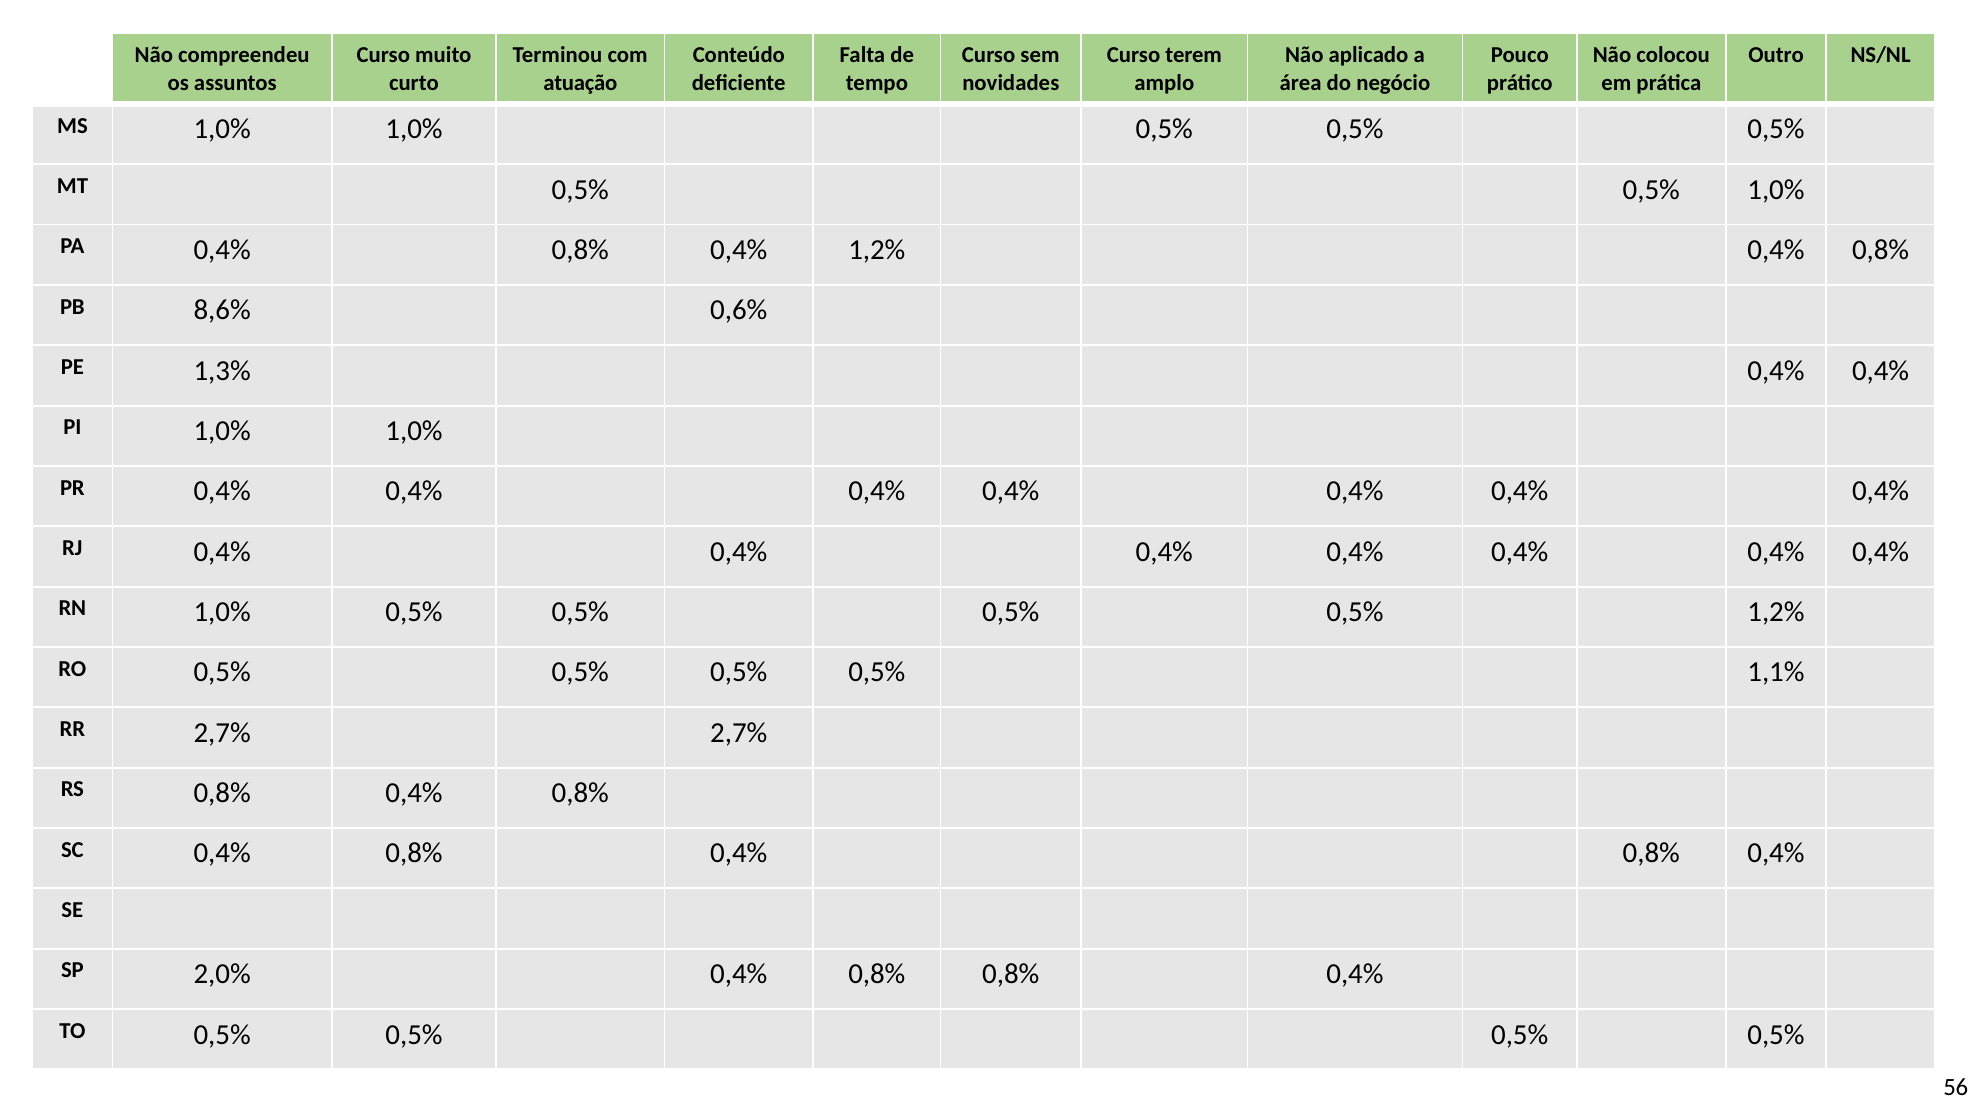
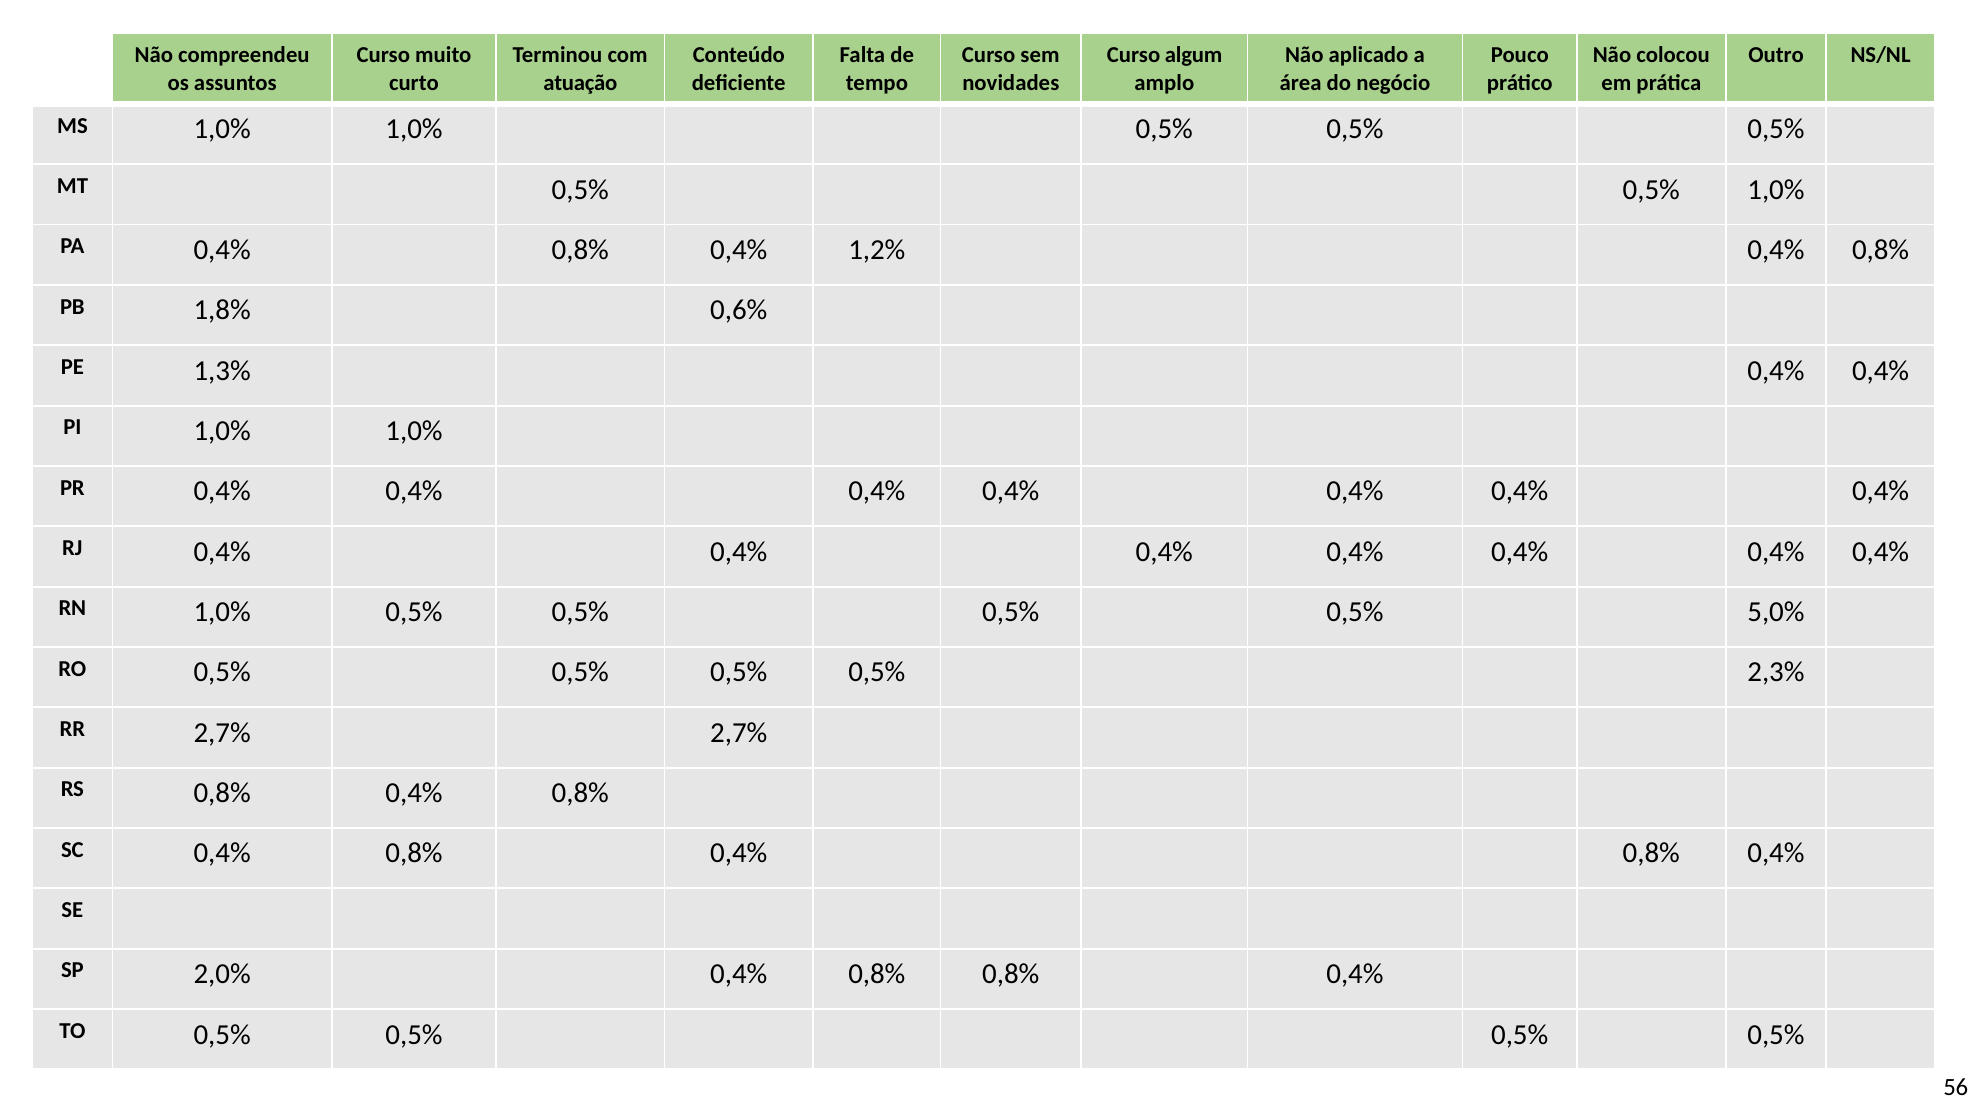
terem: terem -> algum
8,6%: 8,6% -> 1,8%
0,5% 1,2%: 1,2% -> 5,0%
1,1%: 1,1% -> 2,3%
